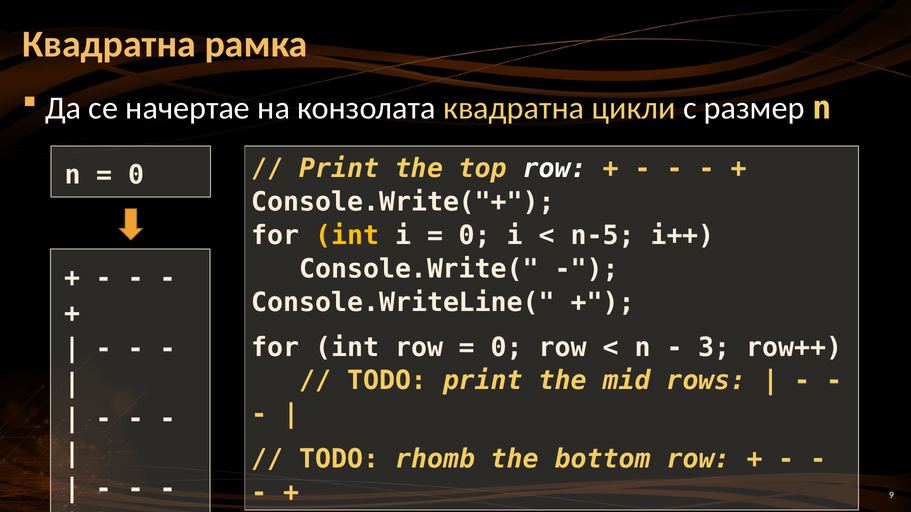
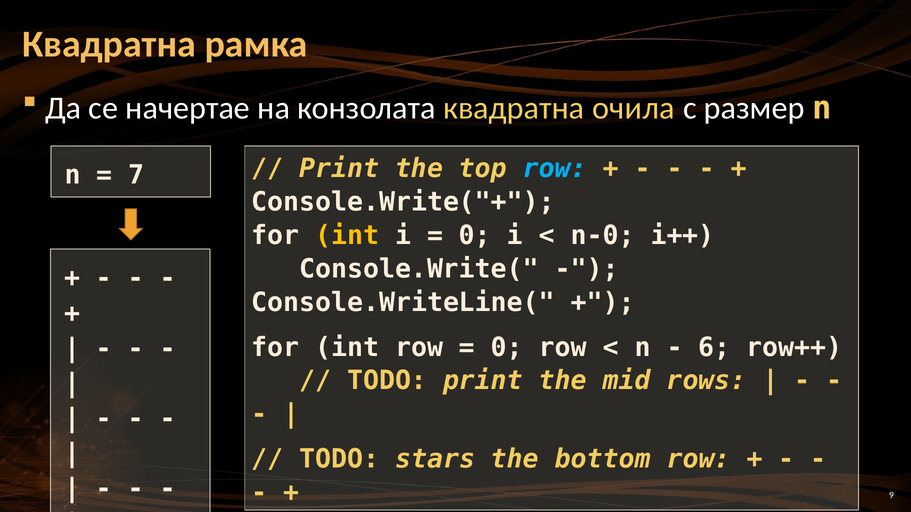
цикли: цикли -> очила
0 at (136, 175): 0 -> 7
row at (555, 169) colour: white -> light blue
n-5: n-5 -> n-0
3: 3 -> 6
rhomb: rhomb -> stars
